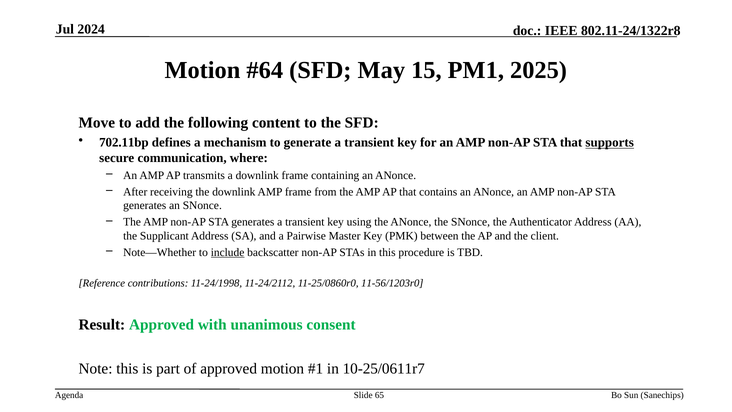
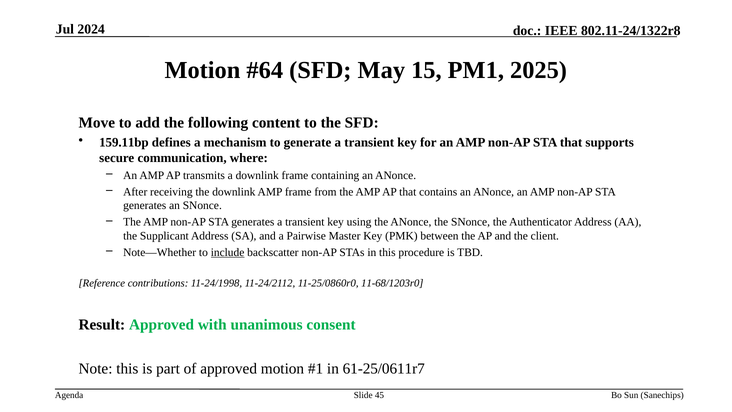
702.11bp: 702.11bp -> 159.11bp
supports underline: present -> none
11-56/1203r0: 11-56/1203r0 -> 11-68/1203r0
10-25/0611r7: 10-25/0611r7 -> 61-25/0611r7
65: 65 -> 45
